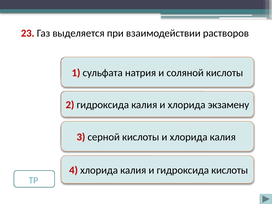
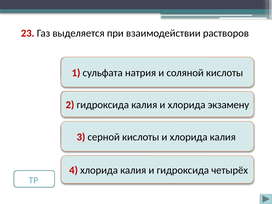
гидроксида кислоты: кислоты -> четырёх
